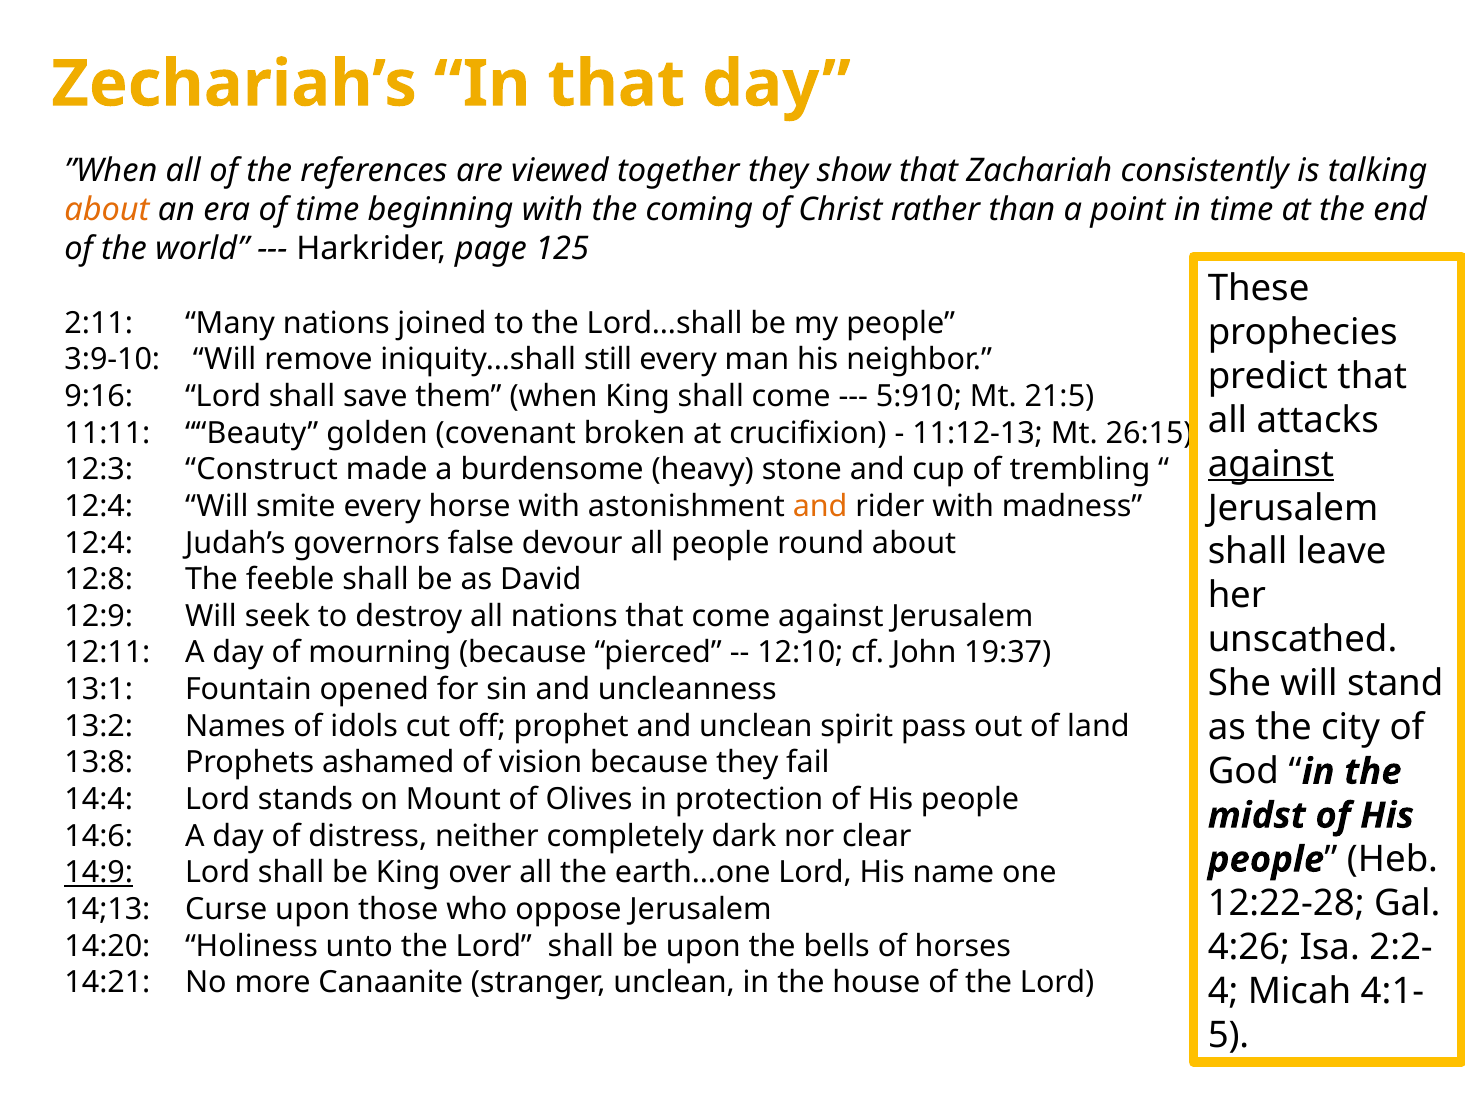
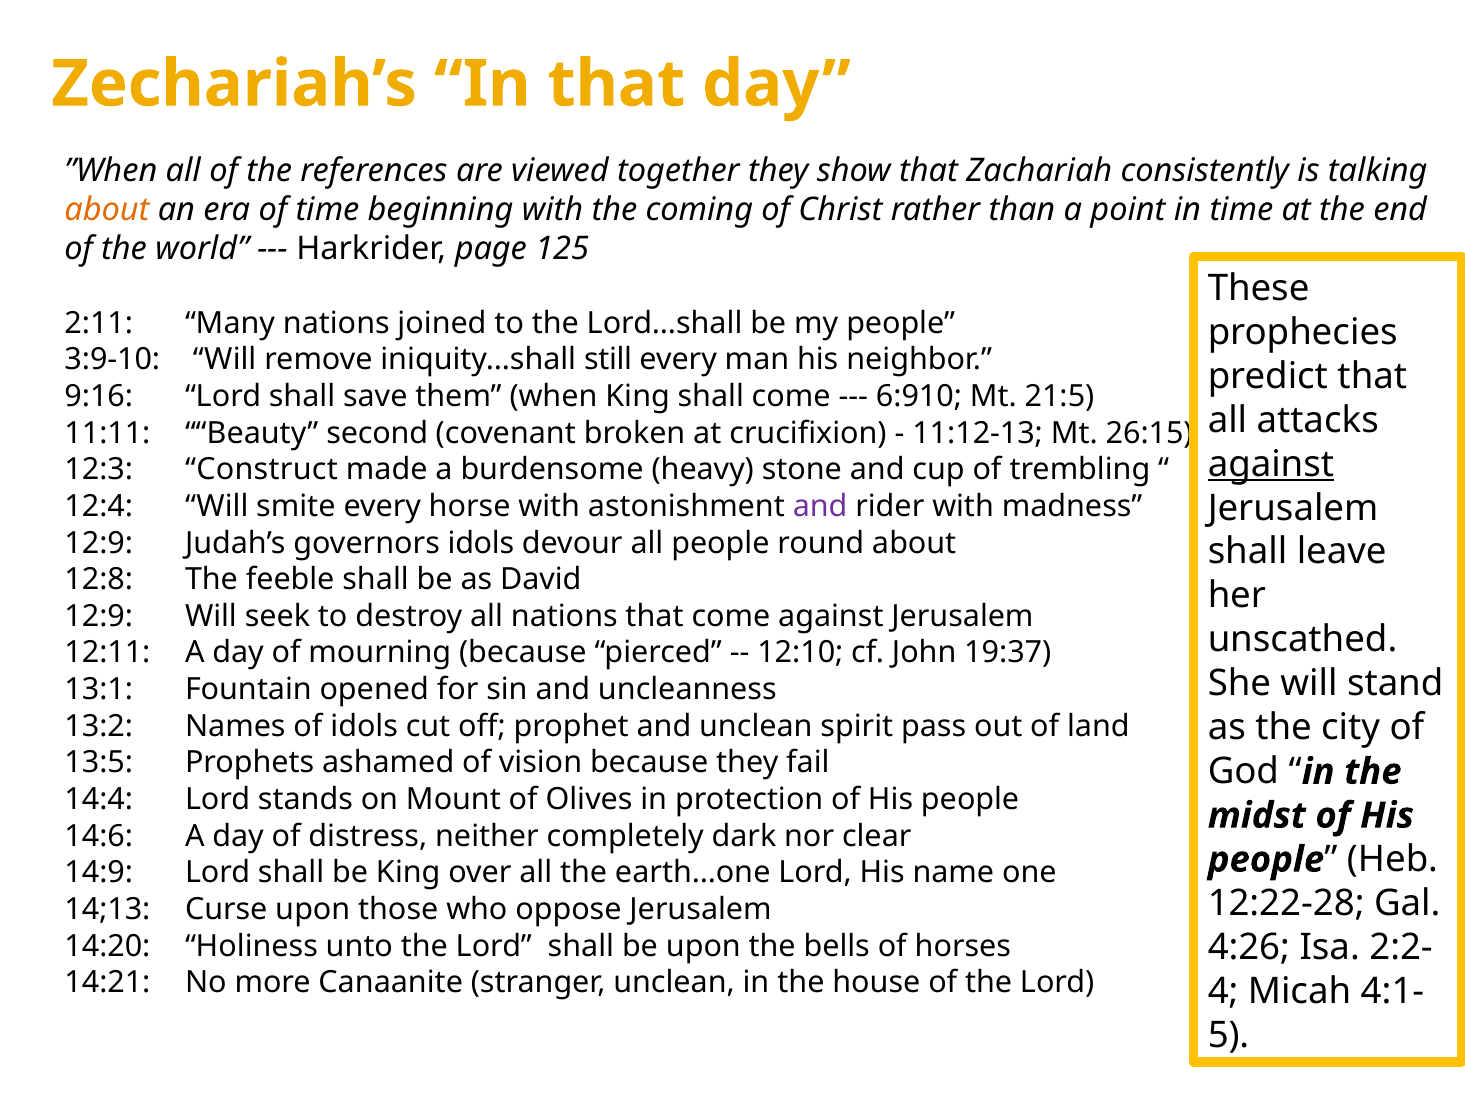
5:910: 5:910 -> 6:910
golden: golden -> second
and at (820, 506) colour: orange -> purple
12:4 at (99, 543): 12:4 -> 12:9
governors false: false -> idols
13:8: 13:8 -> 13:5
14:9 underline: present -> none
